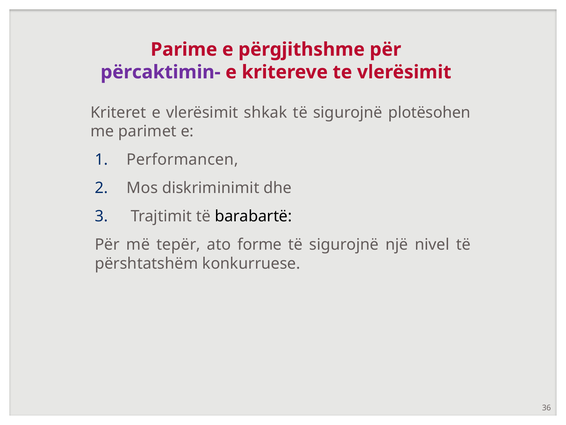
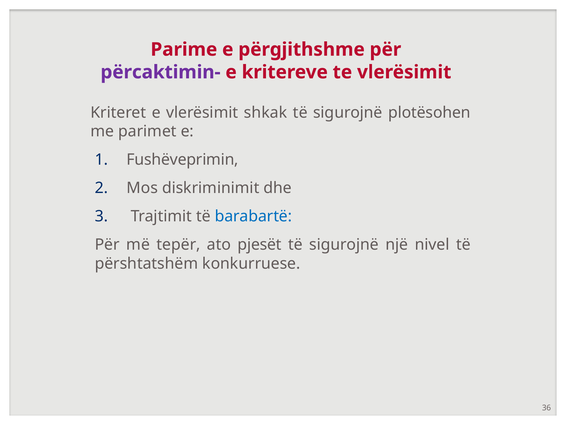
Performancen: Performancen -> Fushëveprimin
barabartë colour: black -> blue
forme: forme -> pjesët
